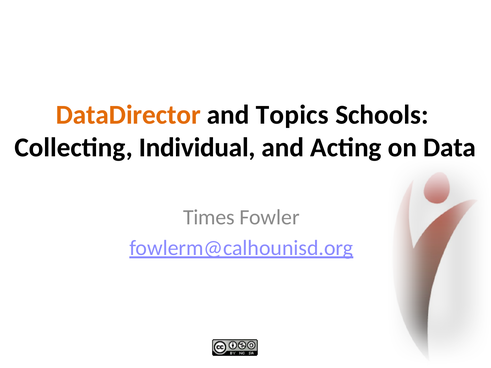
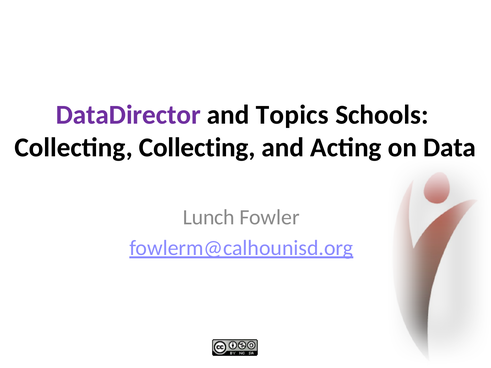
DataDirector colour: orange -> purple
Collecting Individual: Individual -> Collecting
Times: Times -> Lunch
